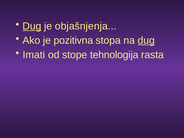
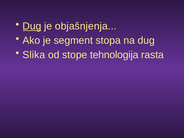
pozitivna: pozitivna -> segment
dug at (146, 40) underline: present -> none
Imati: Imati -> Slika
